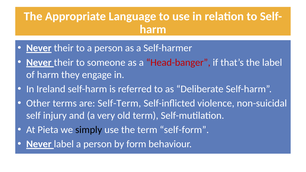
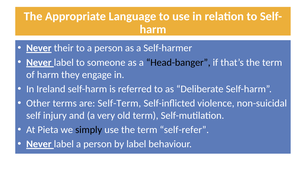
their at (64, 62): their -> label
Head-banger colour: red -> black
that’s the label: label -> term
self-form: self-form -> self-refer
by form: form -> label
